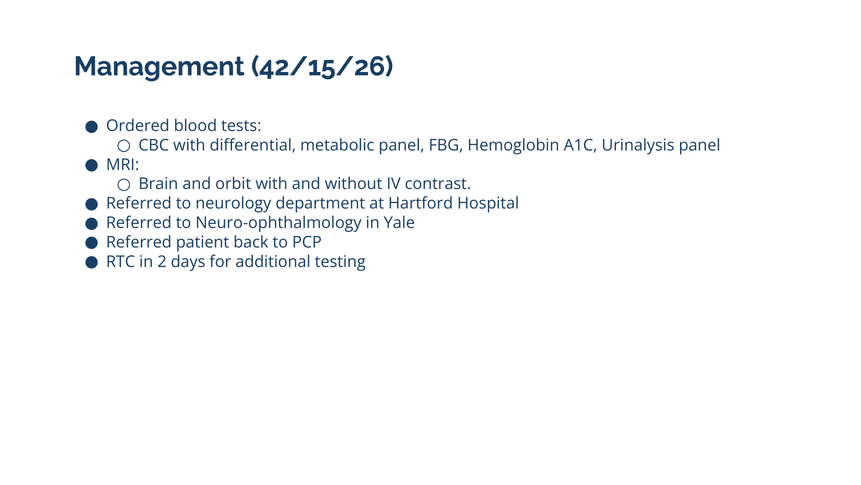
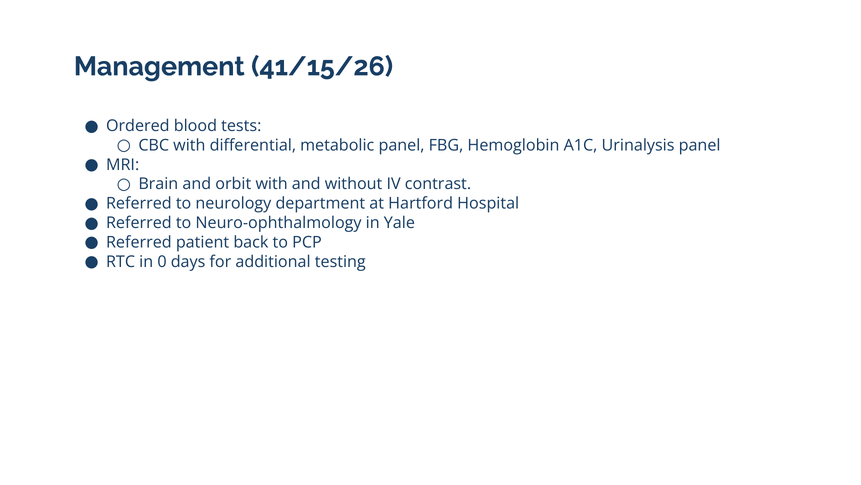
42/15/26: 42/15/26 -> 41/15/26
2: 2 -> 0
